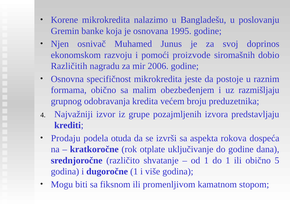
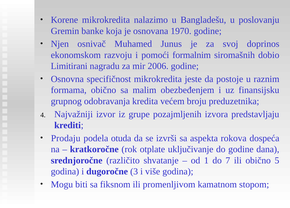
1995: 1995 -> 1970
proizvode: proizvode -> formalnim
Različitih: Različitih -> Limitirani
razmišljaju: razmišljaju -> finansijsku
do 1: 1 -> 7
dugoročne 1: 1 -> 3
